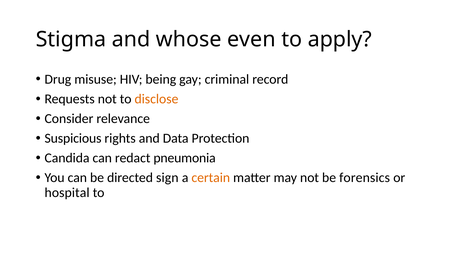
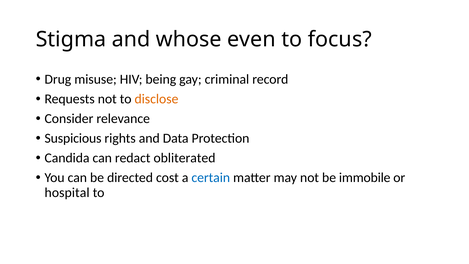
apply: apply -> focus
pneumonia: pneumonia -> obliterated
sign: sign -> cost
certain colour: orange -> blue
forensics: forensics -> immobile
